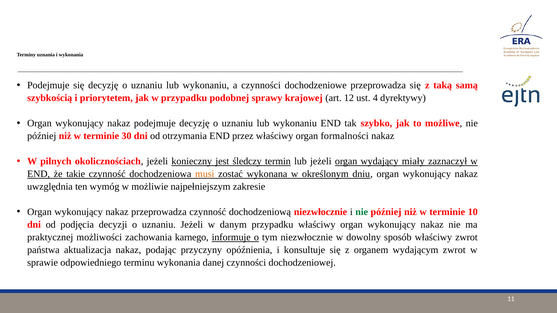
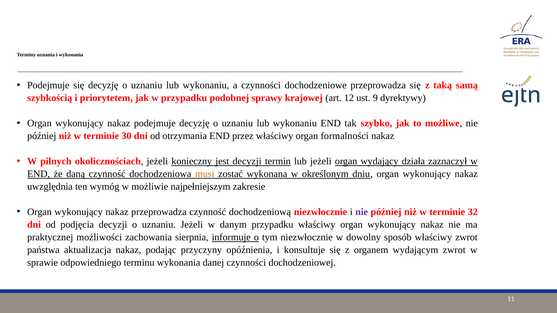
4: 4 -> 9
jest śledczy: śledczy -> decyzji
miały: miały -> działa
takie: takie -> daną
nie at (362, 212) colour: green -> purple
10: 10 -> 32
karnego: karnego -> sierpnia
